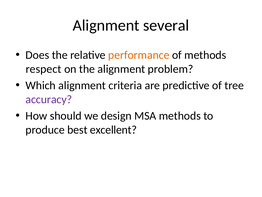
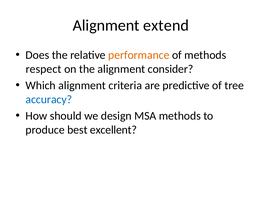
several: several -> extend
problem: problem -> consider
accuracy colour: purple -> blue
